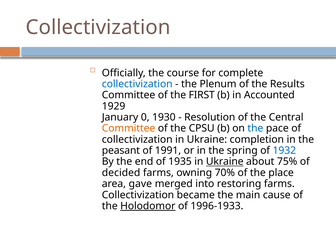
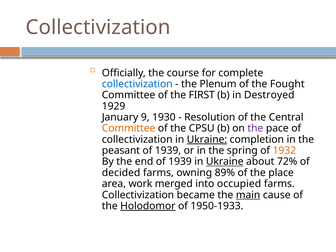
Results: Results -> Fought
Accounted: Accounted -> Destroyed
0: 0 -> 9
the at (255, 128) colour: blue -> purple
Ukraine at (207, 139) underline: none -> present
1991 at (168, 151): 1991 -> 1939
1932 colour: blue -> orange
end of 1935: 1935 -> 1939
75%: 75% -> 72%
70%: 70% -> 89%
gave: gave -> work
restoring: restoring -> occupied
main underline: none -> present
1996-1933: 1996-1933 -> 1950-1933
